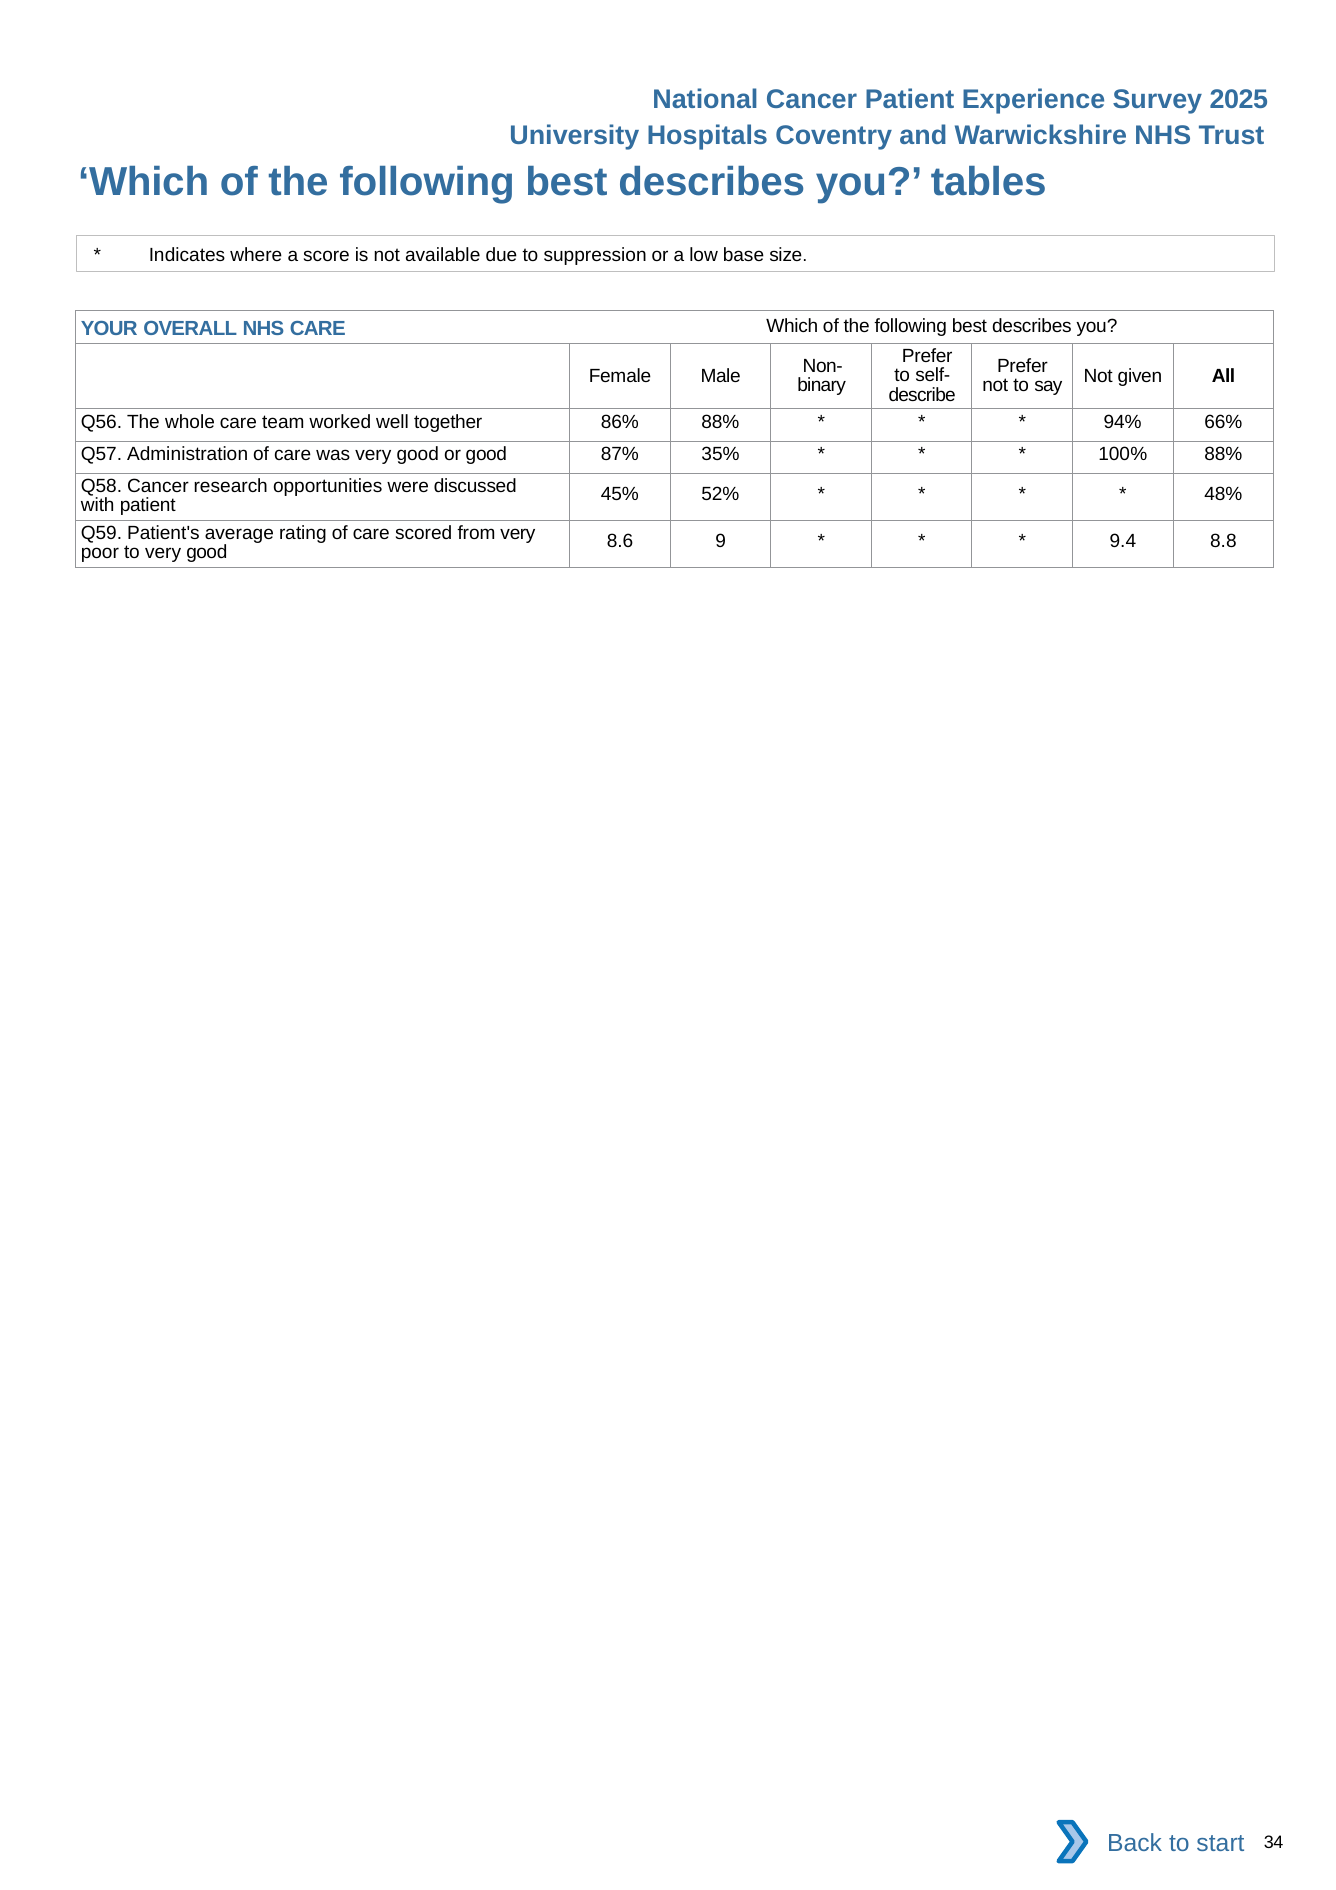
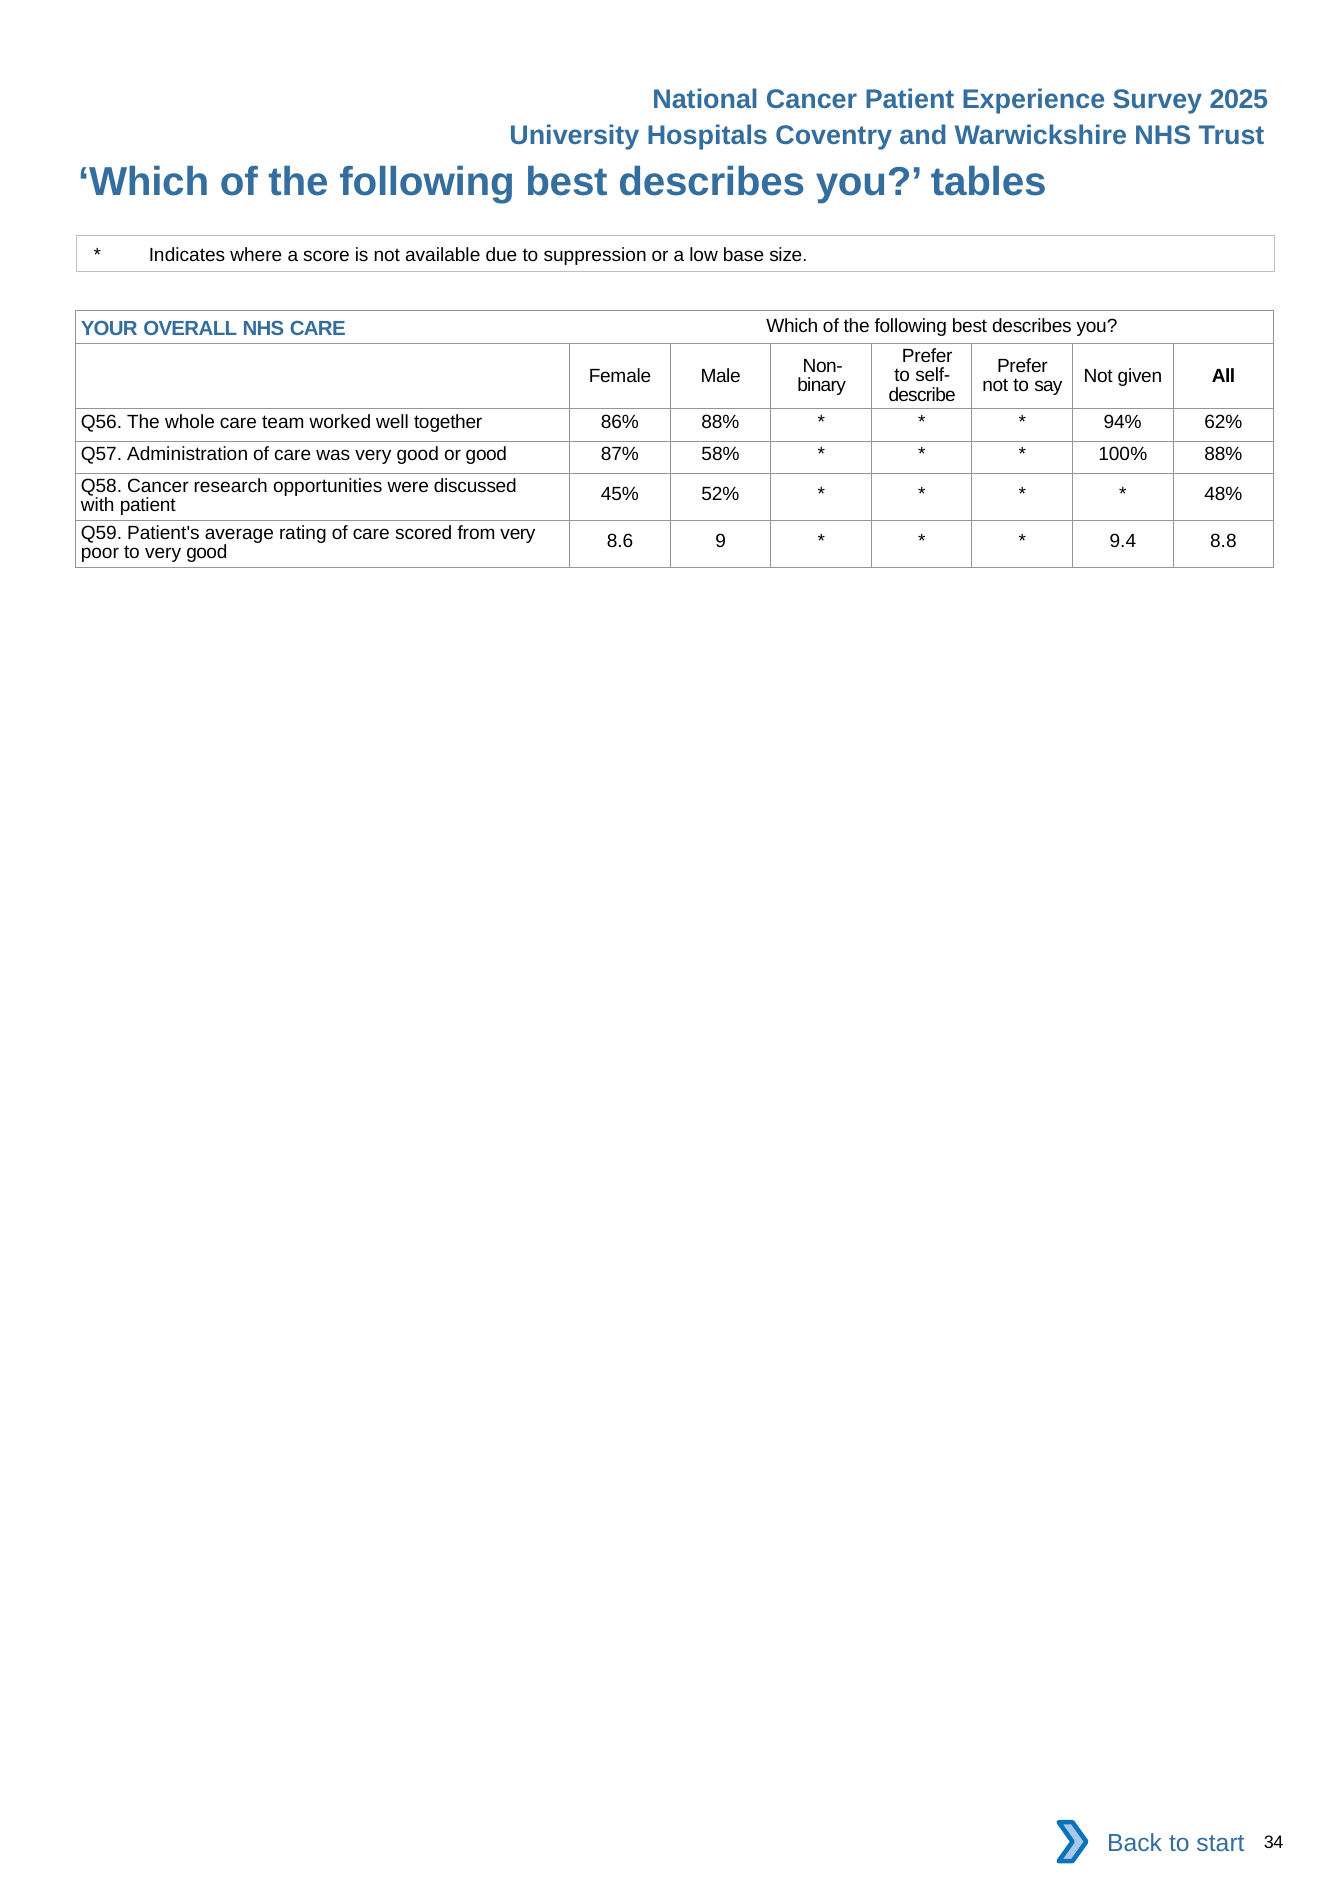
66%: 66% -> 62%
35%: 35% -> 58%
